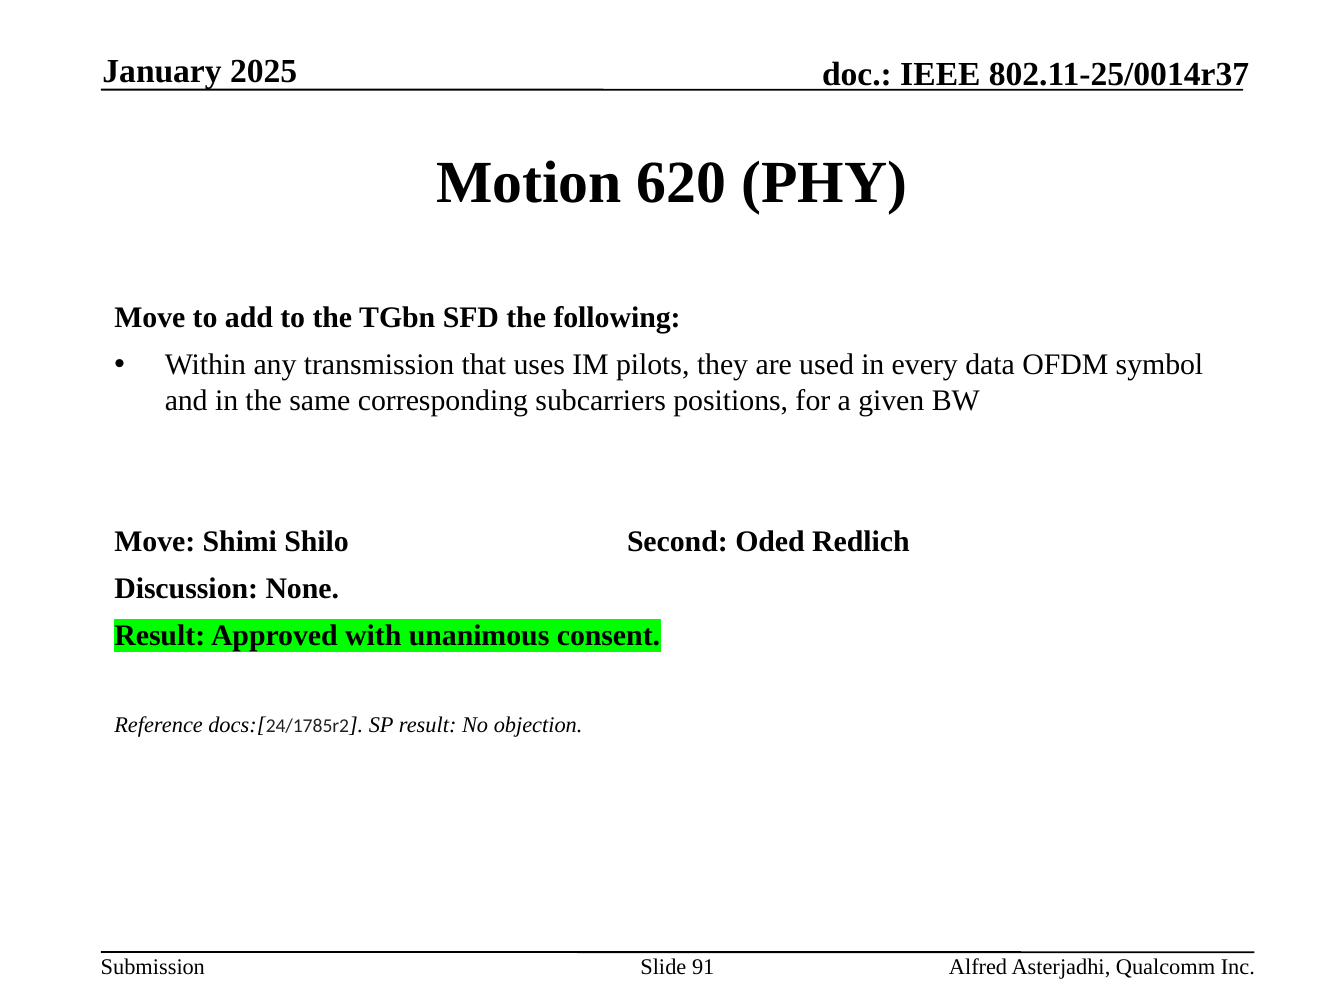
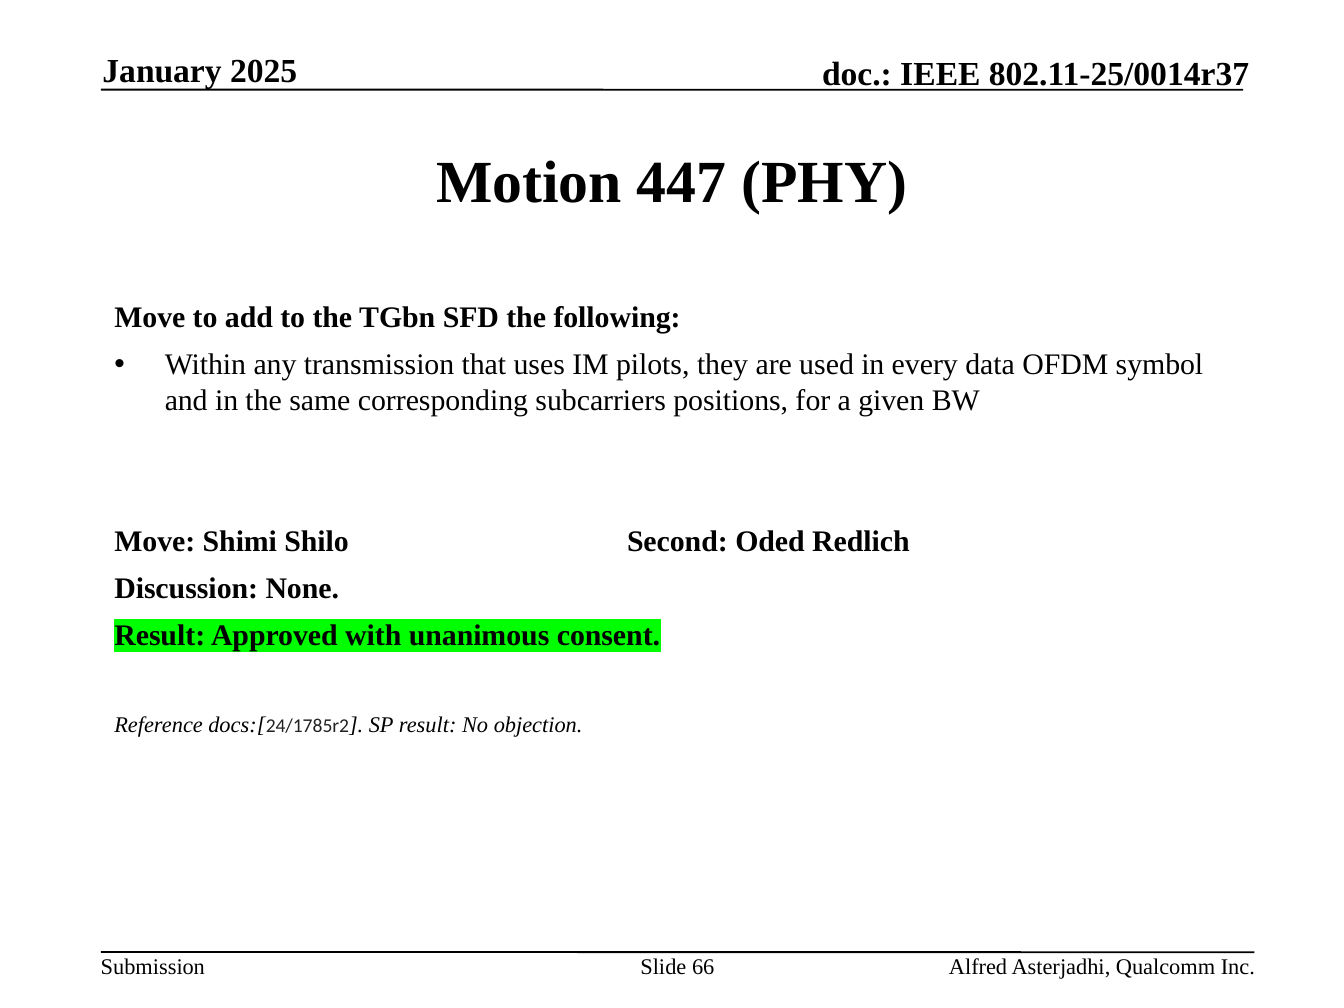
620: 620 -> 447
91: 91 -> 66
